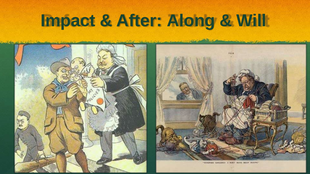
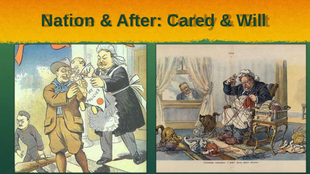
Impact: Impact -> Nation
Along: Along -> Cared
